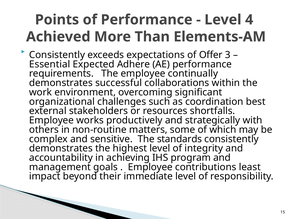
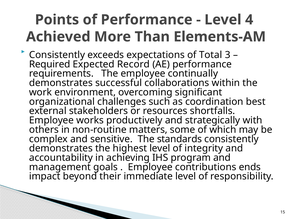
Offer: Offer -> Total
Essential: Essential -> Required
Adhere: Adhere -> Record
least: least -> ends
